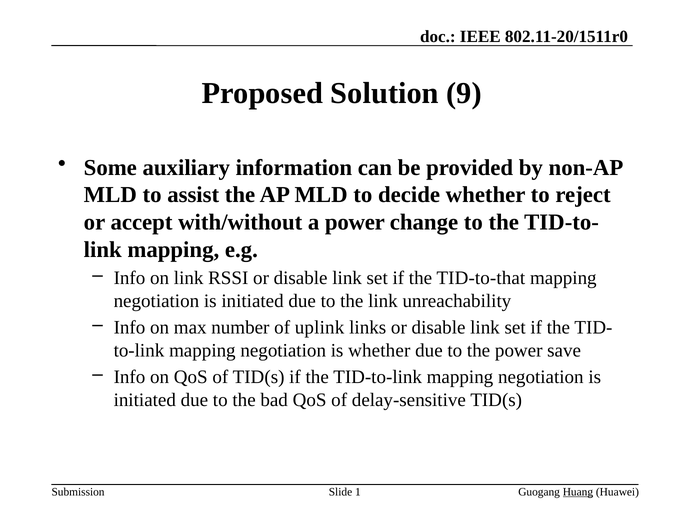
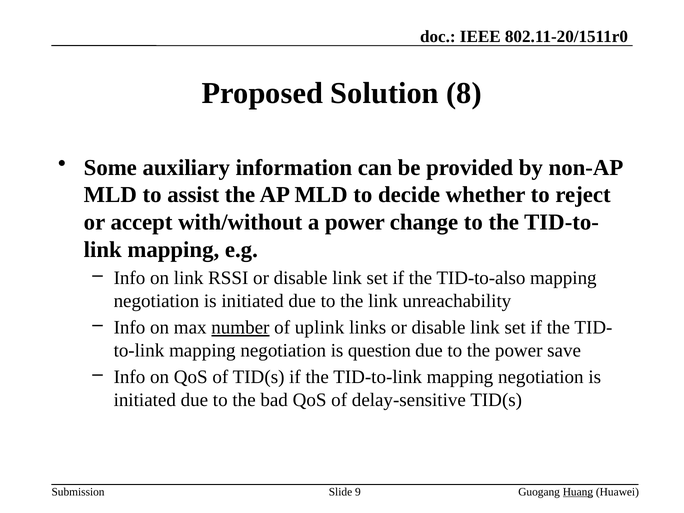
9: 9 -> 8
TID-to-that: TID-to-that -> TID-to-also
number underline: none -> present
is whether: whether -> question
1: 1 -> 9
